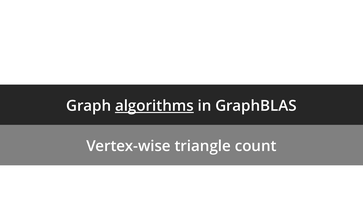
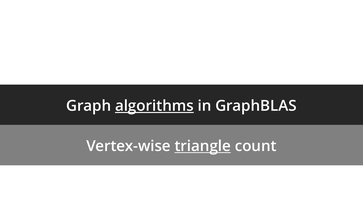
triangle underline: none -> present
